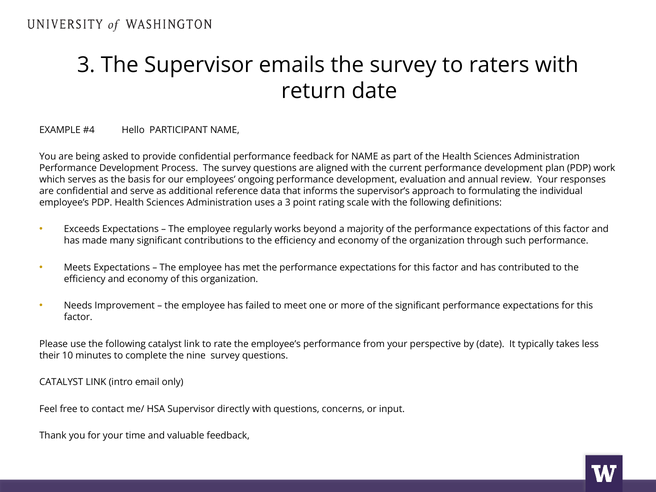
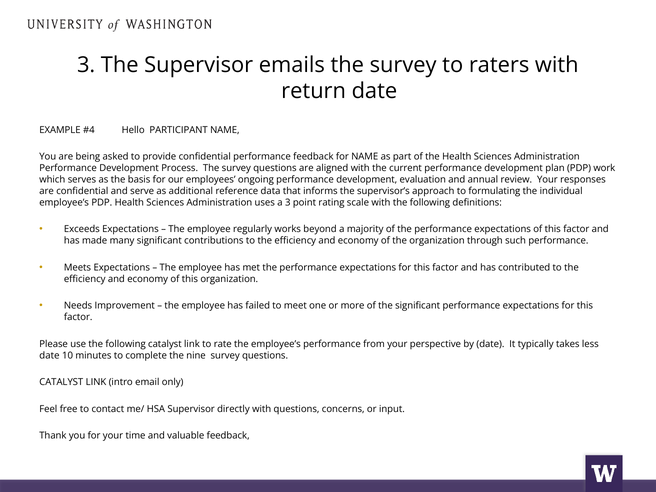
their at (50, 355): their -> date
